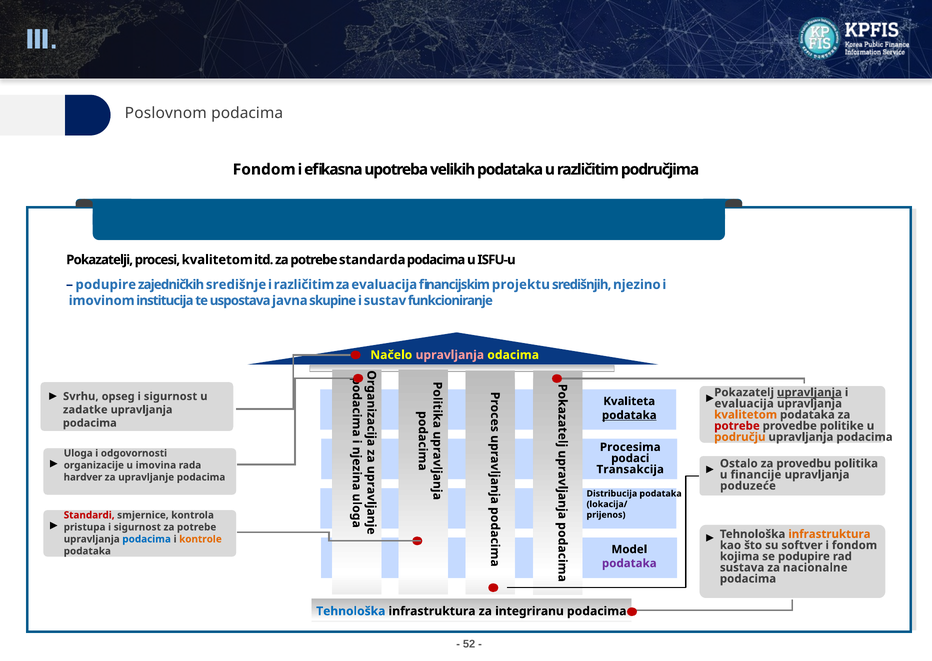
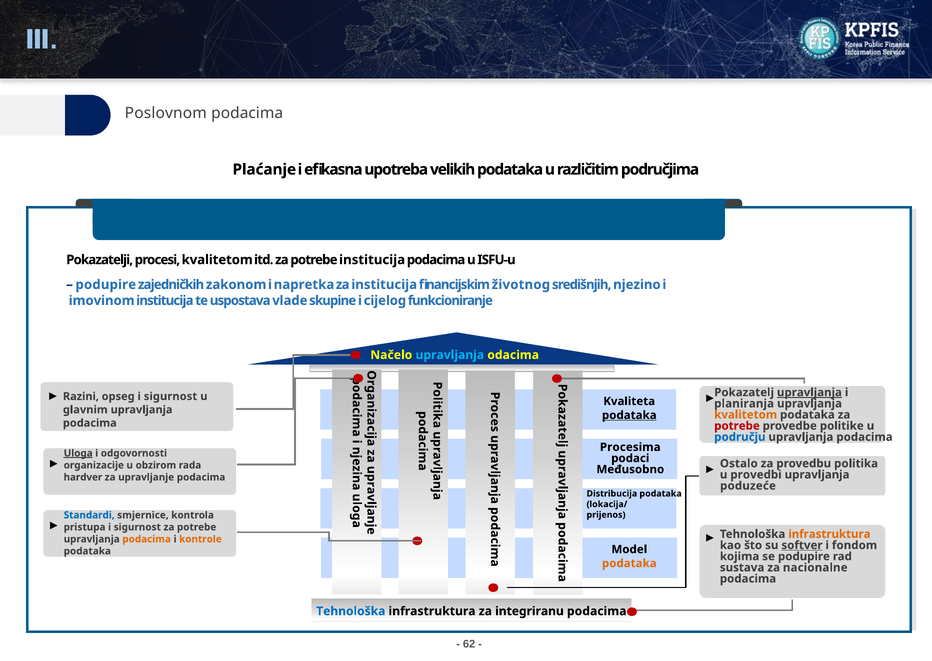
Fondom at (264, 169): Fondom -> Plaćanje
potrebe standarda: standarda -> institucija
središnje: središnje -> zakonom
i različitim: različitim -> napretka
za evaluacija: evaluacija -> institucija
projektu: projektu -> životnog
javna: javna -> vlade
sustav: sustav -> cijelog
upravljanja at (450, 355) colour: pink -> light blue
Svrhu: Svrhu -> Razini
evaluacija at (744, 403): evaluacija -> planiranja
zadatke: zadatke -> glavnim
području colour: orange -> blue
Uloga underline: none -> present
imovina: imovina -> obzirom
Transakcija: Transakcija -> Međusobno
financije: financije -> provedbi
Standardi colour: red -> blue
podacima at (147, 539) colour: blue -> orange
softver underline: none -> present
podataka at (629, 563) colour: purple -> orange
52: 52 -> 62
